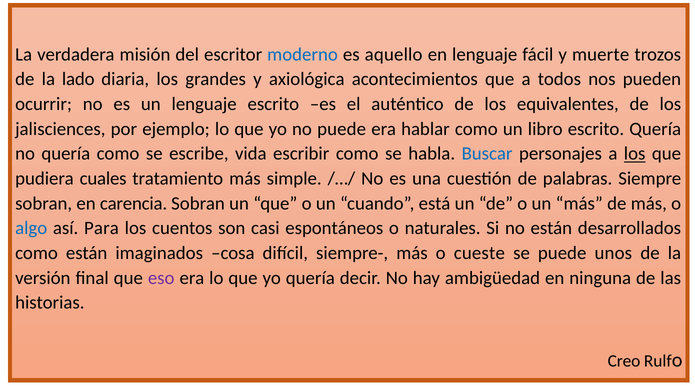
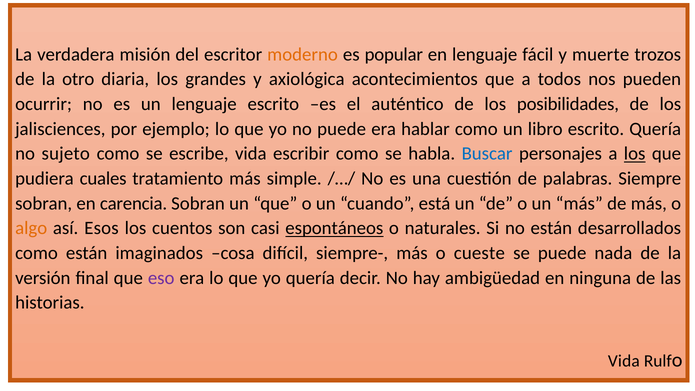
moderno colour: blue -> orange
aquello: aquello -> popular
lado: lado -> otro
equivalentes: equivalentes -> posibilidades
no quería: quería -> sujeto
algo colour: blue -> orange
Para: Para -> Esos
espontáneos underline: none -> present
unos: unos -> nada
Creo at (624, 361): Creo -> Vida
